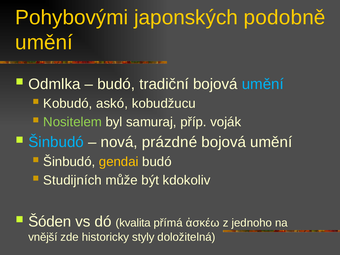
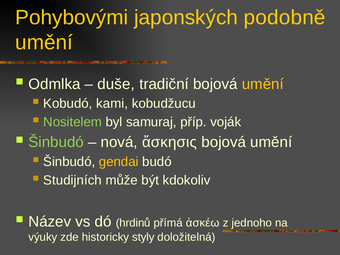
budó at (116, 84): budó -> duše
umění at (263, 84) colour: light blue -> yellow
askó: askó -> kami
Šinbudó at (56, 142) colour: light blue -> light green
prázdné: prázdné -> ἄσκησις
Šóden: Šóden -> Název
kvalita: kvalita -> hrdinů
vnější: vnější -> výuky
